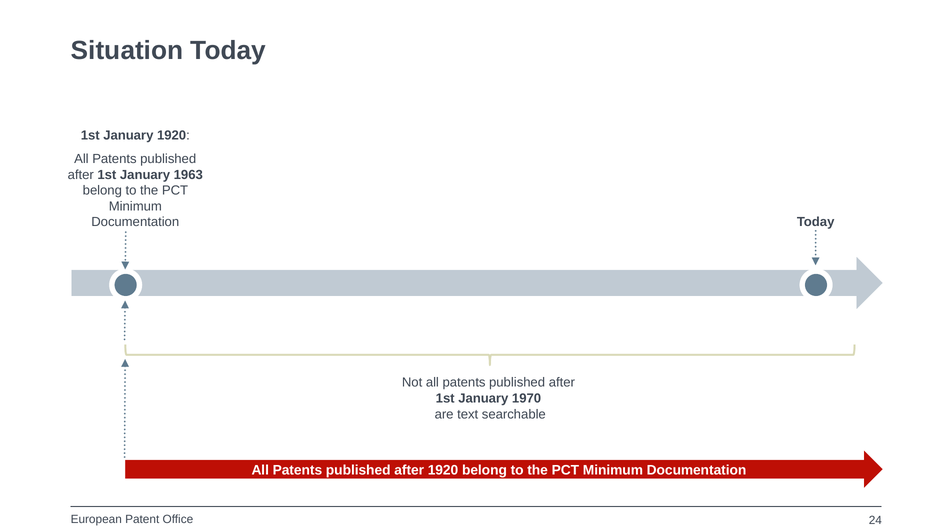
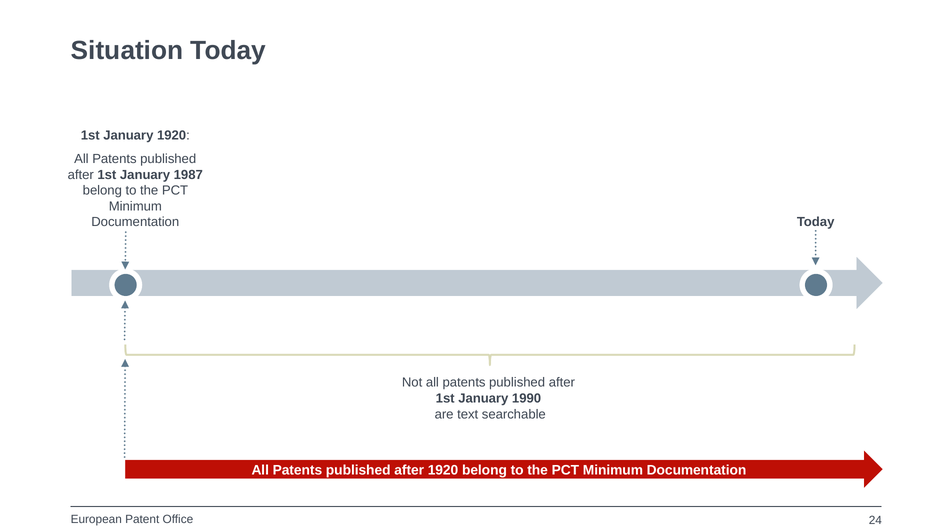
1963: 1963 -> 1987
1970: 1970 -> 1990
